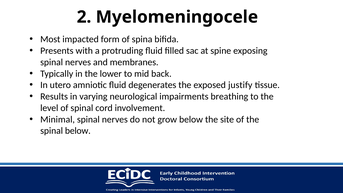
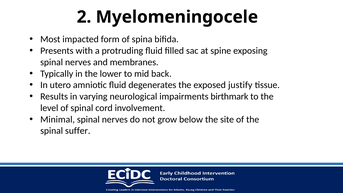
breathing: breathing -> birthmark
spinal below: below -> suffer
